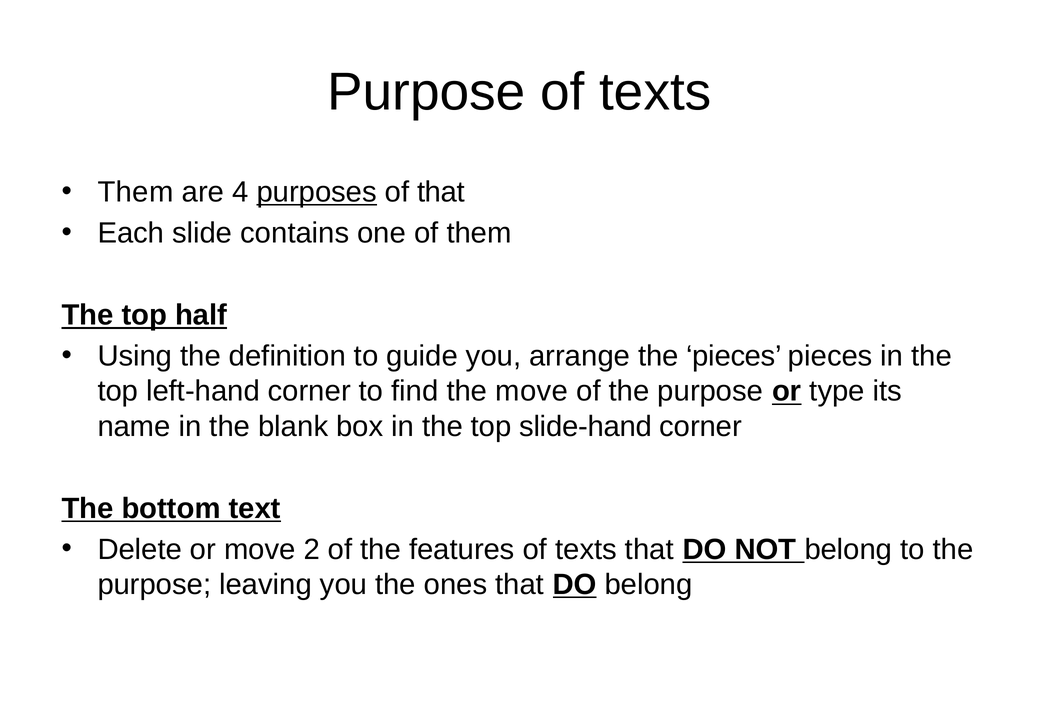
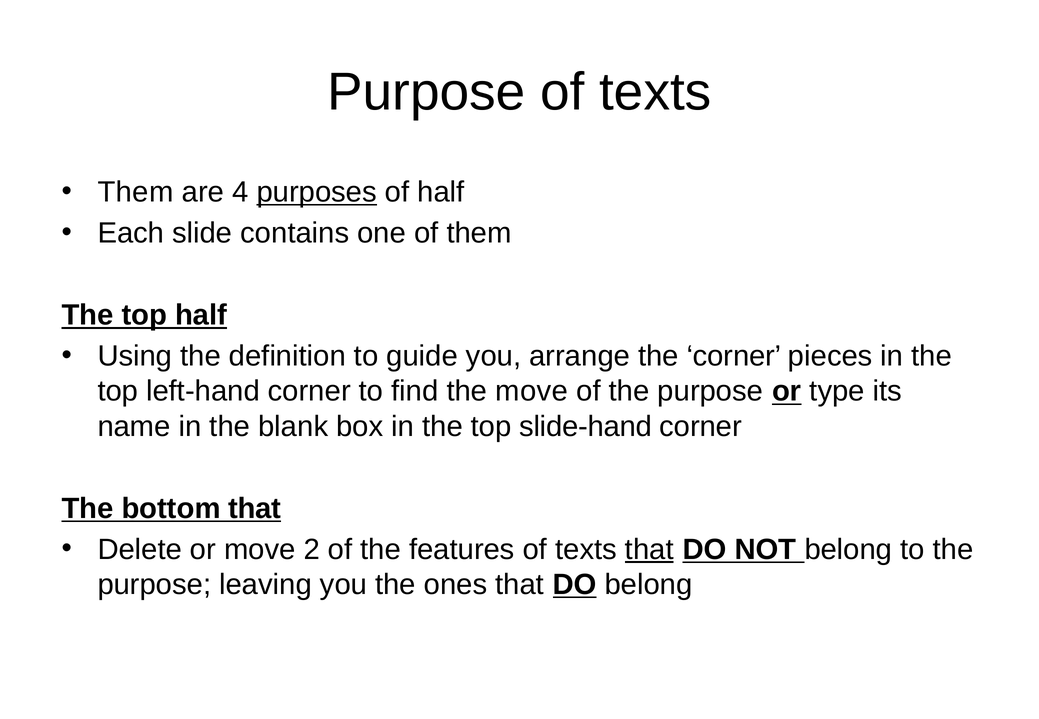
of that: that -> half
the pieces: pieces -> corner
bottom text: text -> that
that at (649, 550) underline: none -> present
